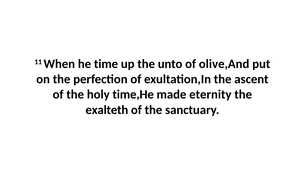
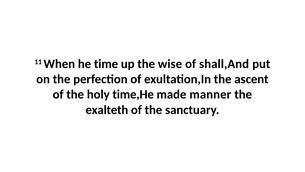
unto: unto -> wise
olive,And: olive,And -> shall,And
eternity: eternity -> manner
